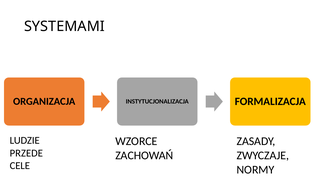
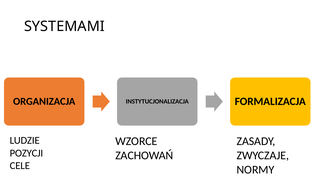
PRZEDE: PRZEDE -> POZYCJI
